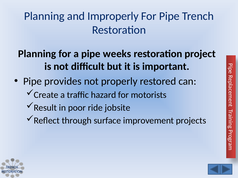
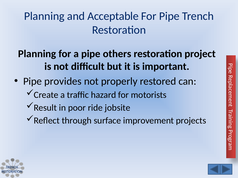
Improperly: Improperly -> Acceptable
weeks: weeks -> others
